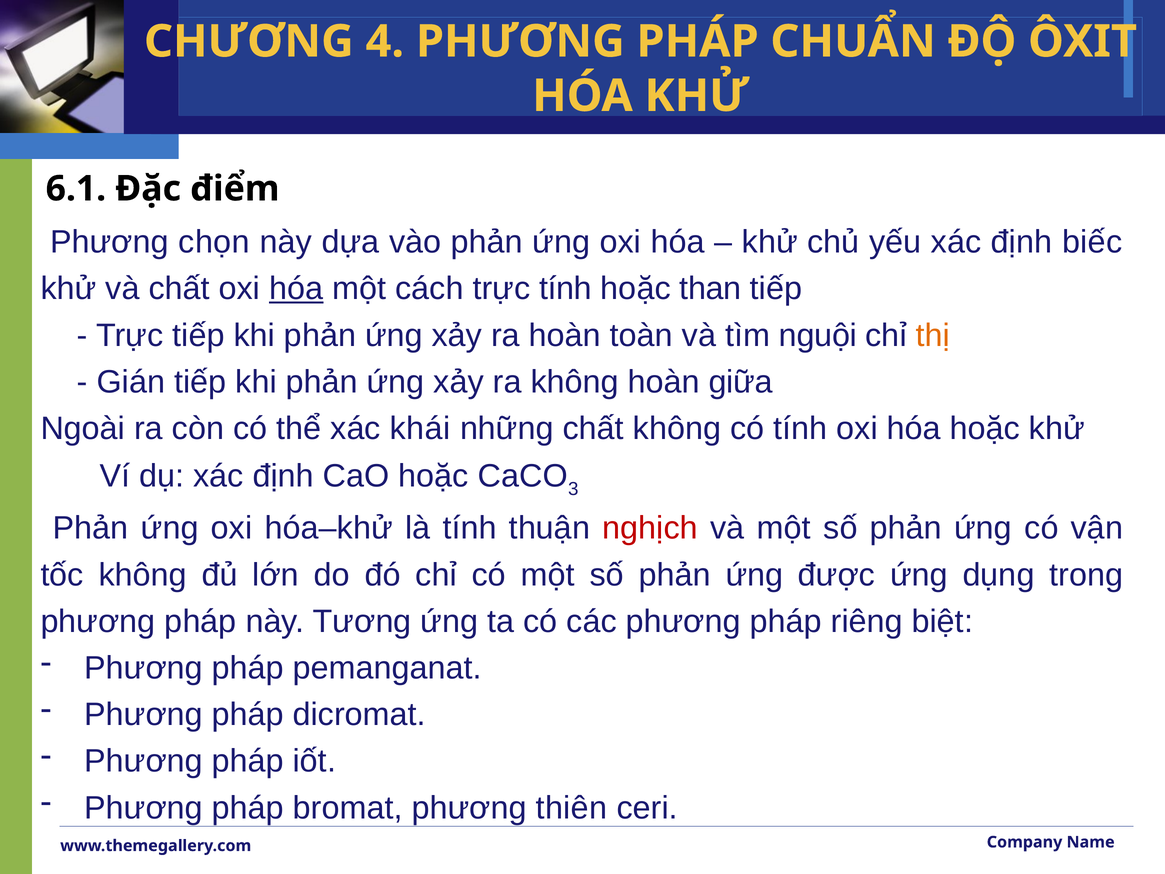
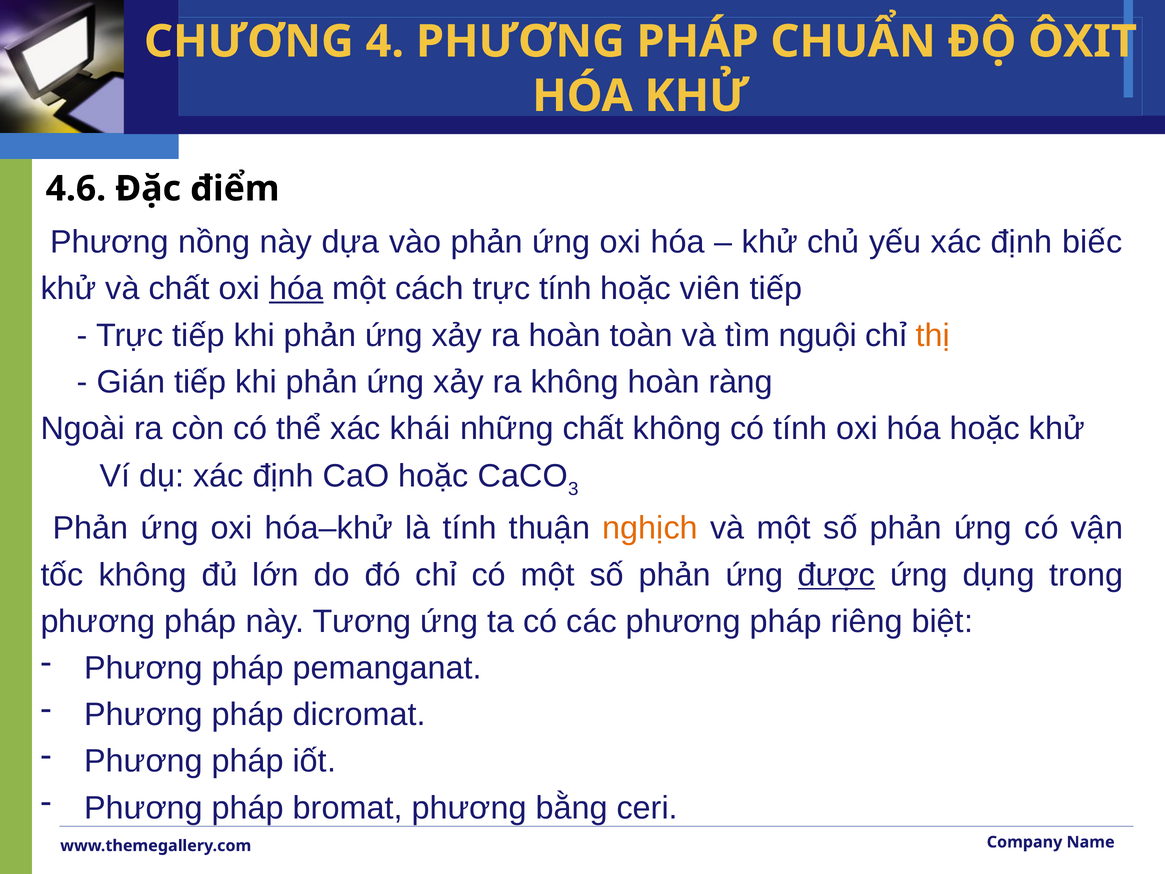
6.1: 6.1 -> 4.6
chọn: chọn -> nồng
than: than -> viên
giữa: giữa -> ràng
nghịch colour: red -> orange
được underline: none -> present
thiên: thiên -> bằng
